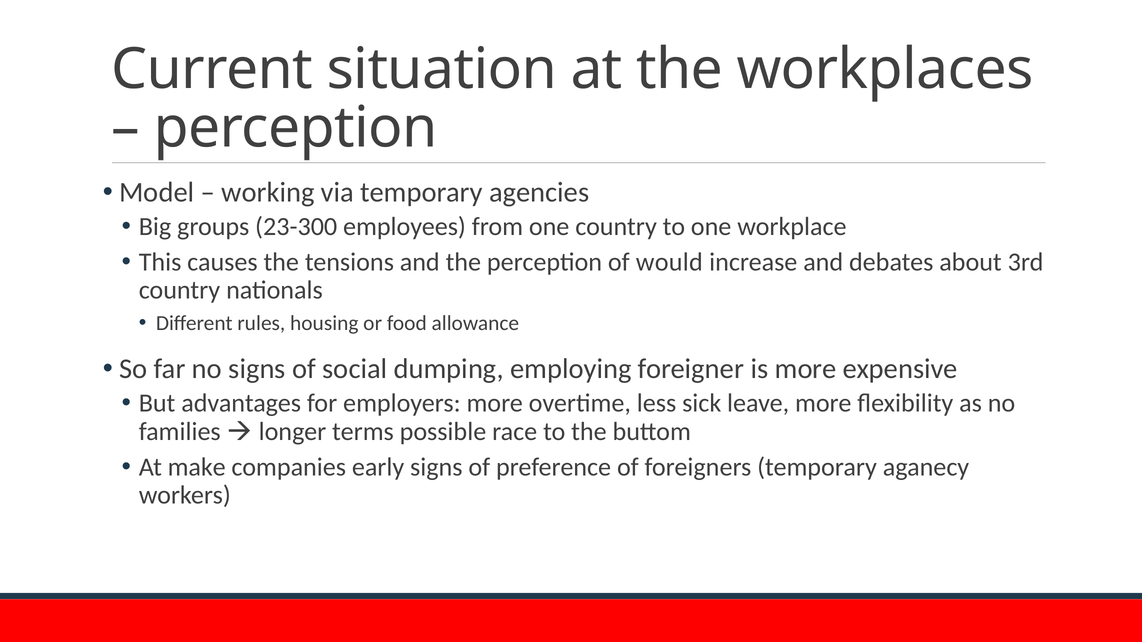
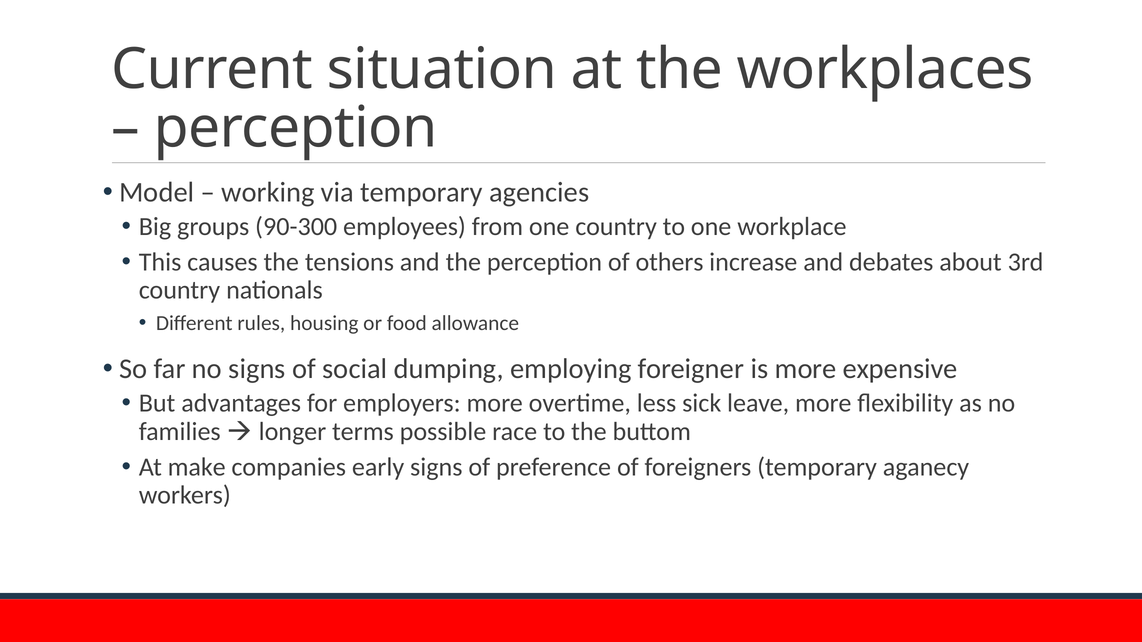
23-300: 23-300 -> 90-300
would: would -> others
